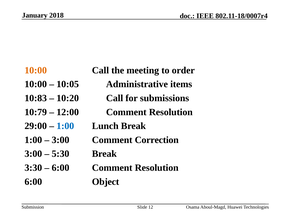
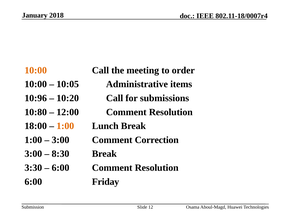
10:83: 10:83 -> 10:96
10:79: 10:79 -> 10:80
29:00: 29:00 -> 18:00
1:00 at (65, 126) colour: blue -> orange
5:30: 5:30 -> 8:30
Object: Object -> Friday
